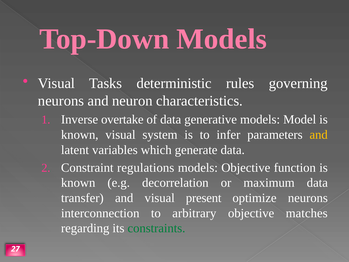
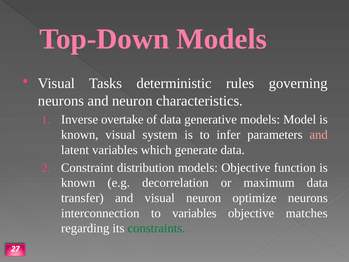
and at (319, 135) colour: yellow -> pink
regulations: regulations -> distribution
visual present: present -> neuron
to arbitrary: arbitrary -> variables
